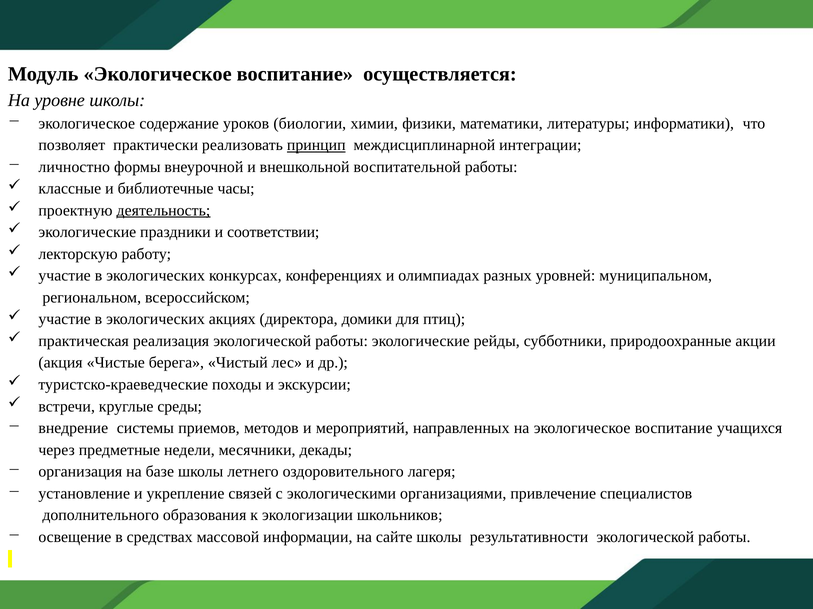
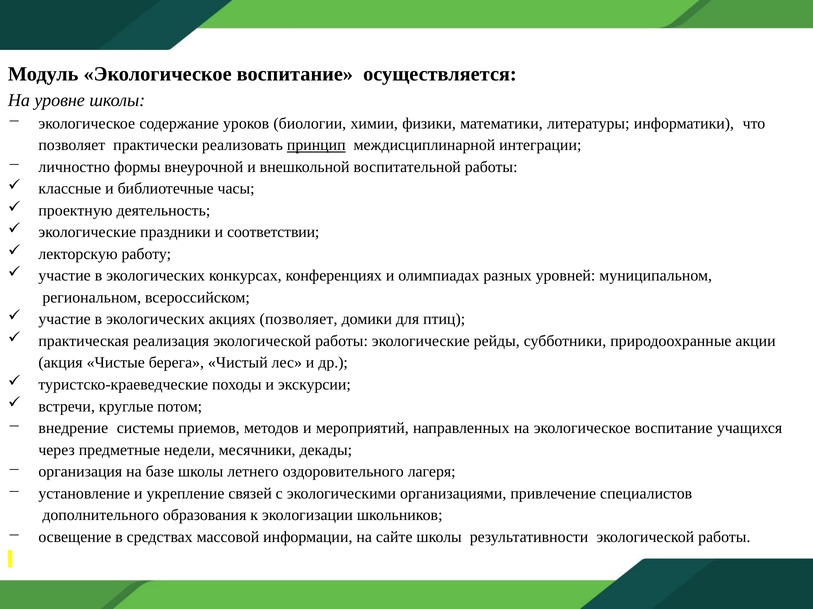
деятельность underline: present -> none
акциях директора: директора -> позволяет
среды: среды -> потом
